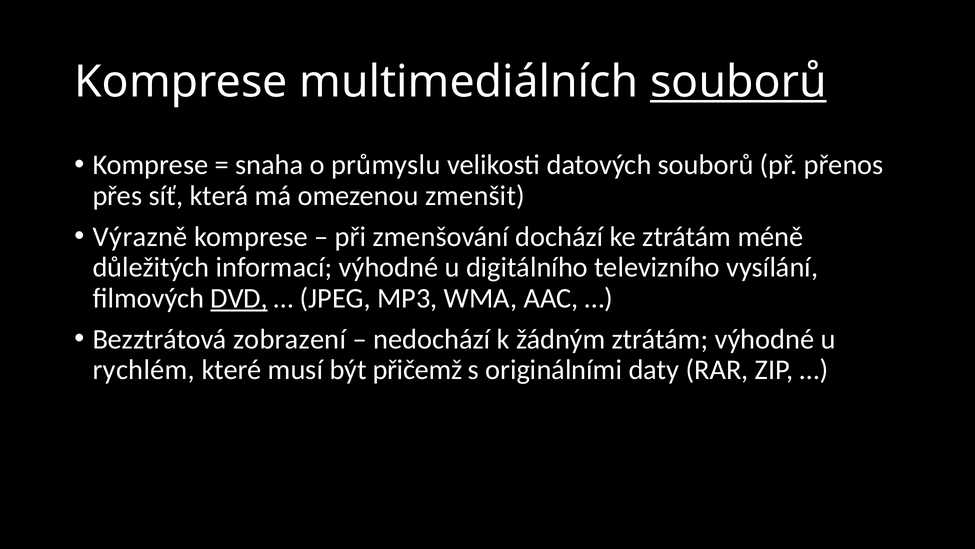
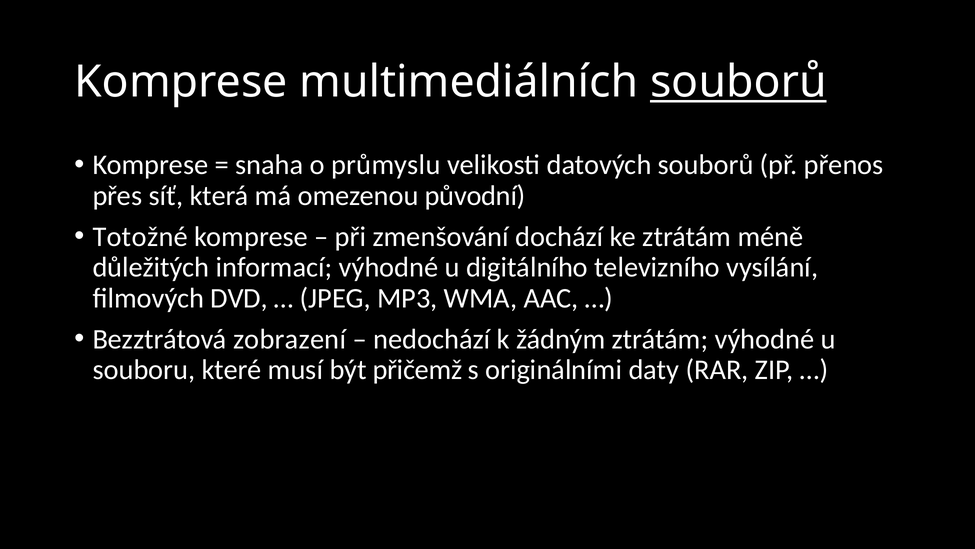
zmenšit: zmenšit -> původní
Výrazně: Výrazně -> Totožné
DVD underline: present -> none
rychlém: rychlém -> souboru
